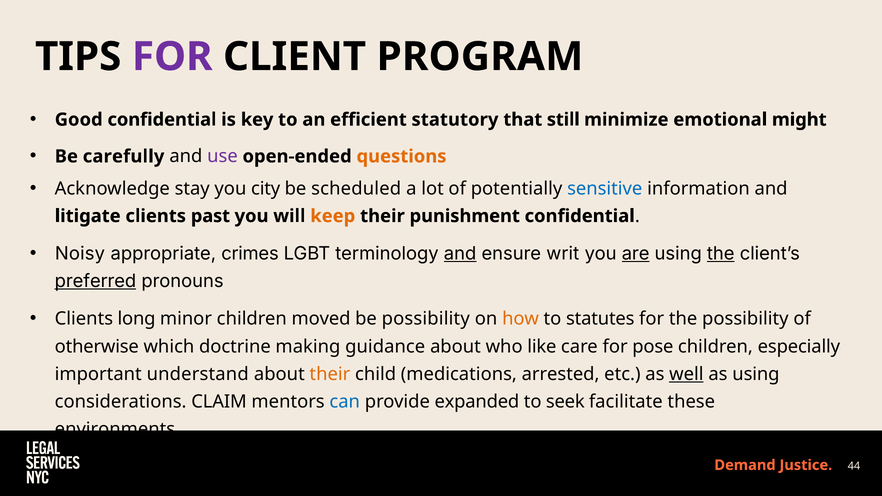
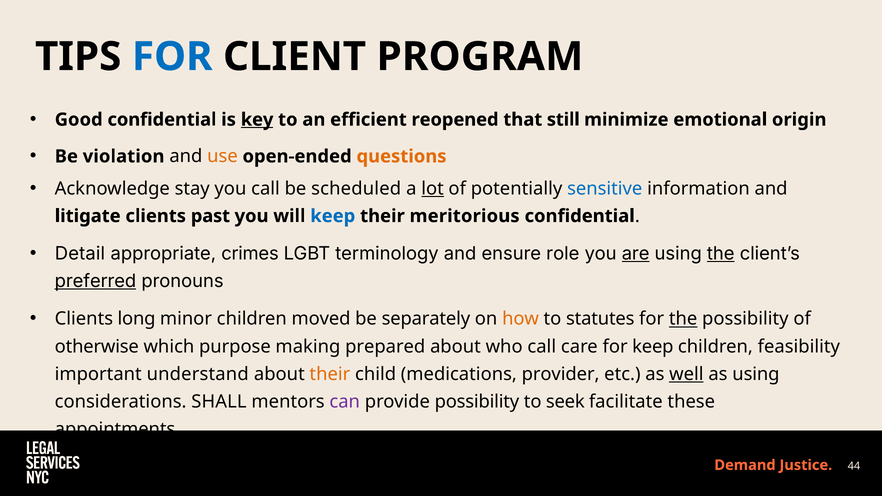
FOR at (172, 57) colour: purple -> blue
key underline: none -> present
statutory: statutory -> reopened
might: might -> origin
carefully: carefully -> violation
use colour: purple -> orange
you city: city -> call
lot underline: none -> present
keep at (333, 216) colour: orange -> blue
punishment: punishment -> meritorious
Noisy: Noisy -> Detail
and at (460, 254) underline: present -> none
writ: writ -> role
be possibility: possibility -> separately
the at (683, 319) underline: none -> present
doctrine: doctrine -> purpose
guidance: guidance -> prepared
who like: like -> call
for pose: pose -> keep
especially: especially -> feasibility
arrested: arrested -> provider
CLAIM: CLAIM -> SHALL
can colour: blue -> purple
provide expanded: expanded -> possibility
environments: environments -> appointments
